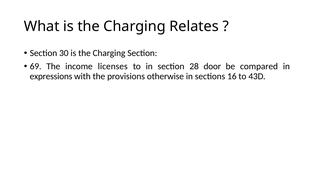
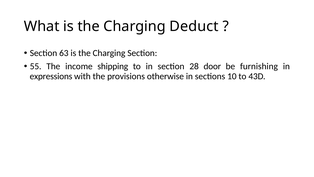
Relates: Relates -> Deduct
30: 30 -> 63
69: 69 -> 55
licenses: licenses -> shipping
compared: compared -> furnishing
16: 16 -> 10
